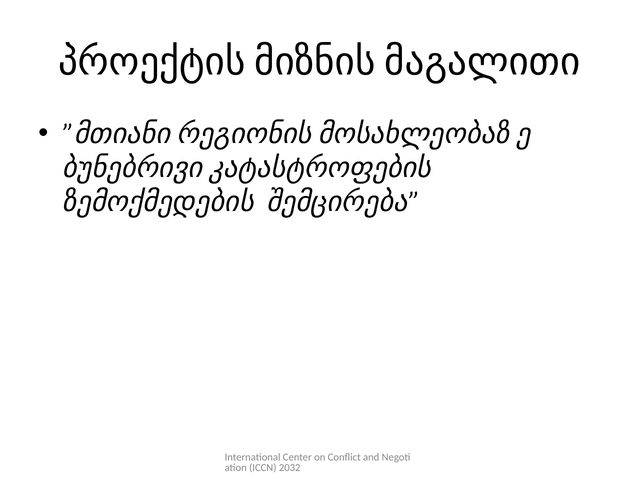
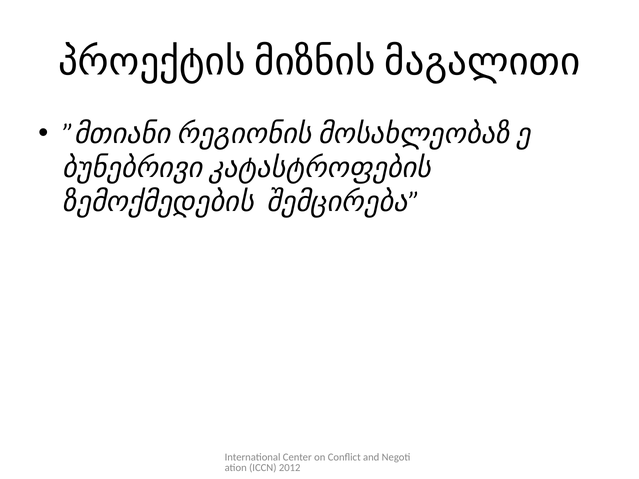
2032: 2032 -> 2012
